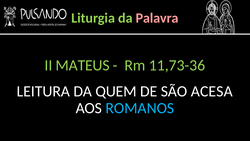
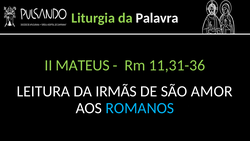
Palavra colour: pink -> white
11,73-36: 11,73-36 -> 11,31-36
QUEM: QUEM -> IRMÃS
ACESA: ACESA -> AMOR
